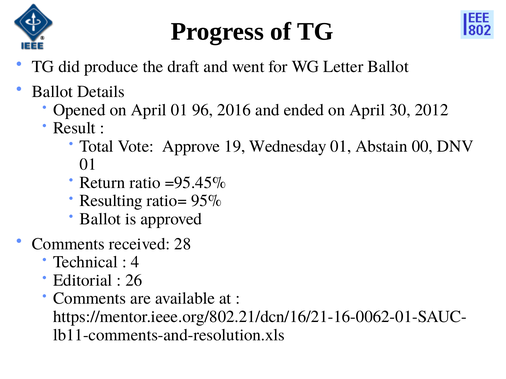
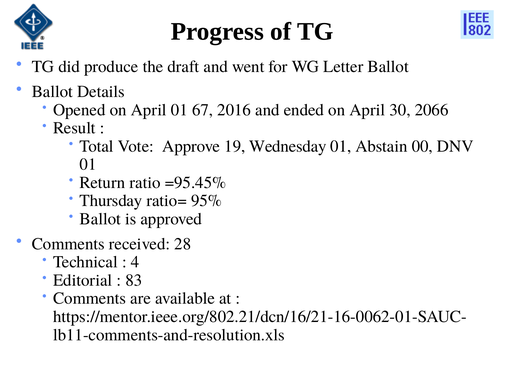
96: 96 -> 67
2012: 2012 -> 2066
Resulting: Resulting -> Thursday
26: 26 -> 83
